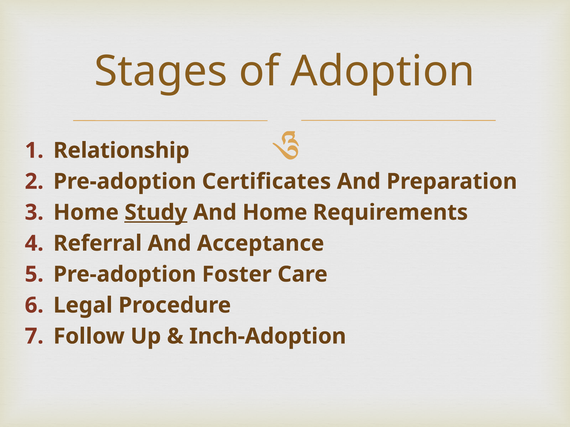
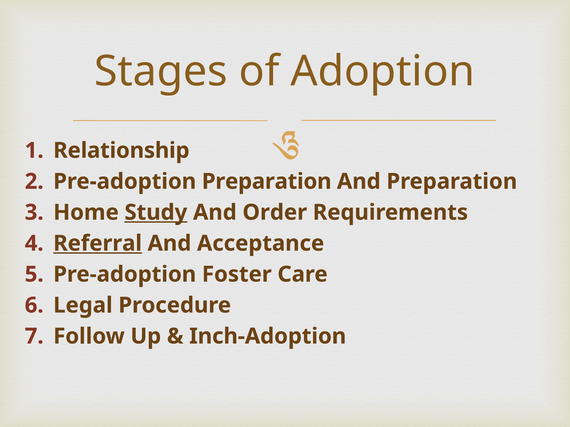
Pre-adoption Certificates: Certificates -> Preparation
And Home: Home -> Order
Referral underline: none -> present
